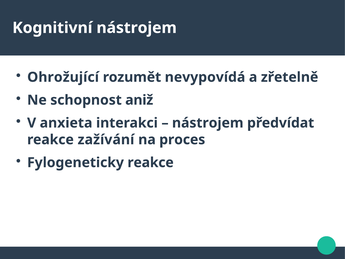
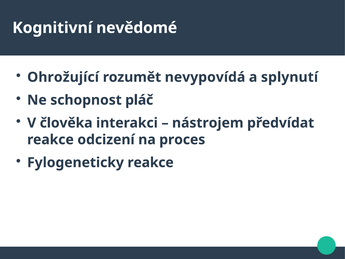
Kognitivní nástrojem: nástrojem -> nevědomé
zřetelně: zřetelně -> splynutí
aniž: aniž -> pláč
anxieta: anxieta -> člověka
zažívání: zažívání -> odcizení
